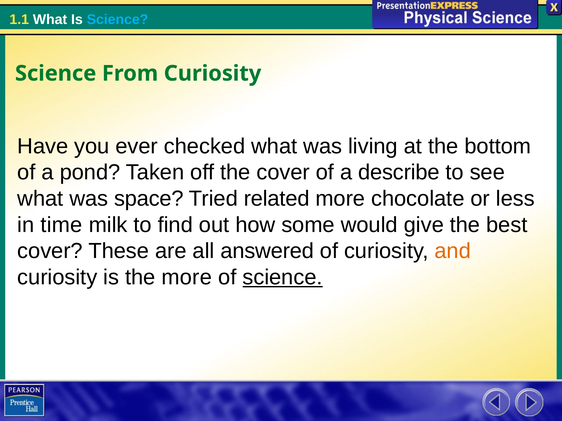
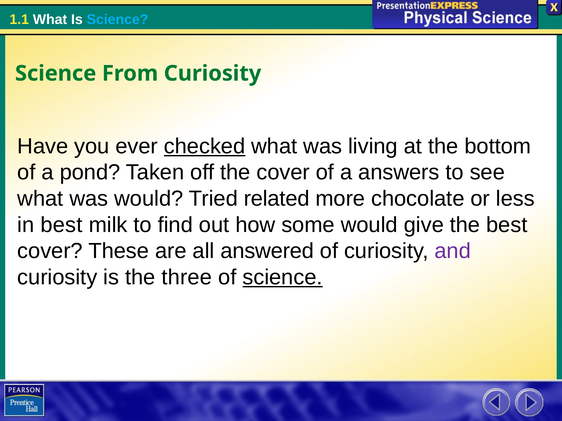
checked underline: none -> present
describe: describe -> answers
was space: space -> would
in time: time -> best
and colour: orange -> purple
the more: more -> three
